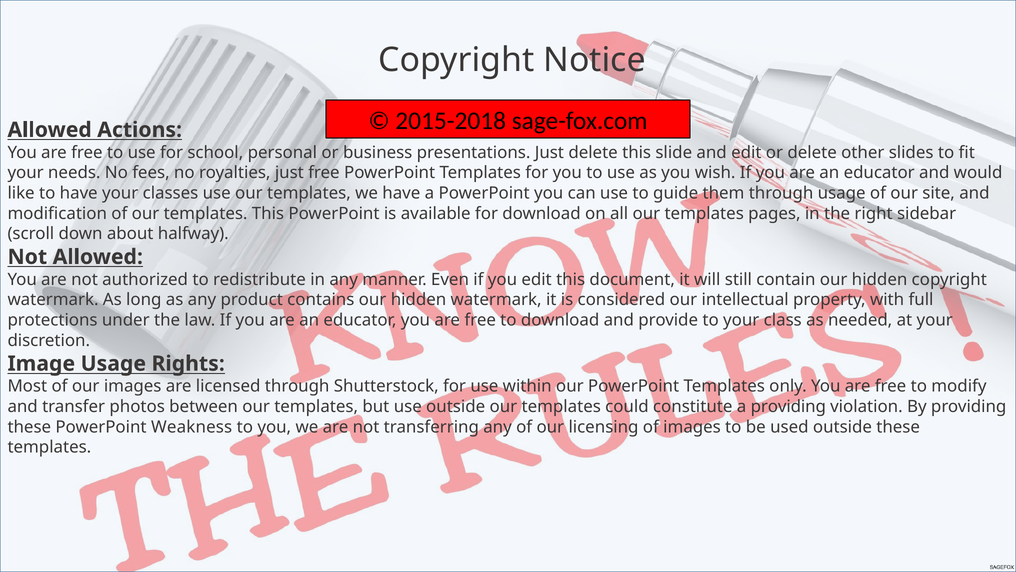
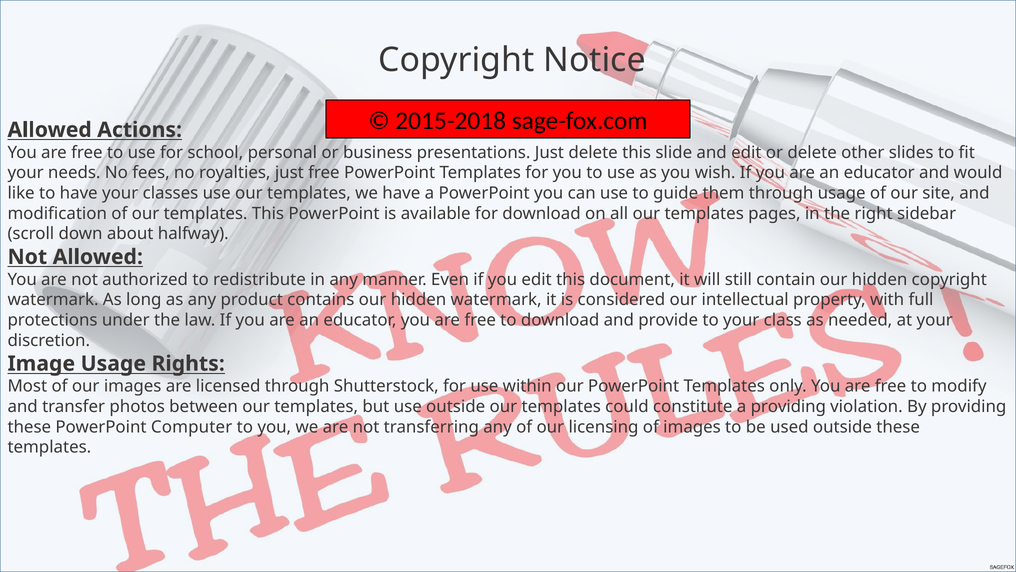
Weakness: Weakness -> Computer
